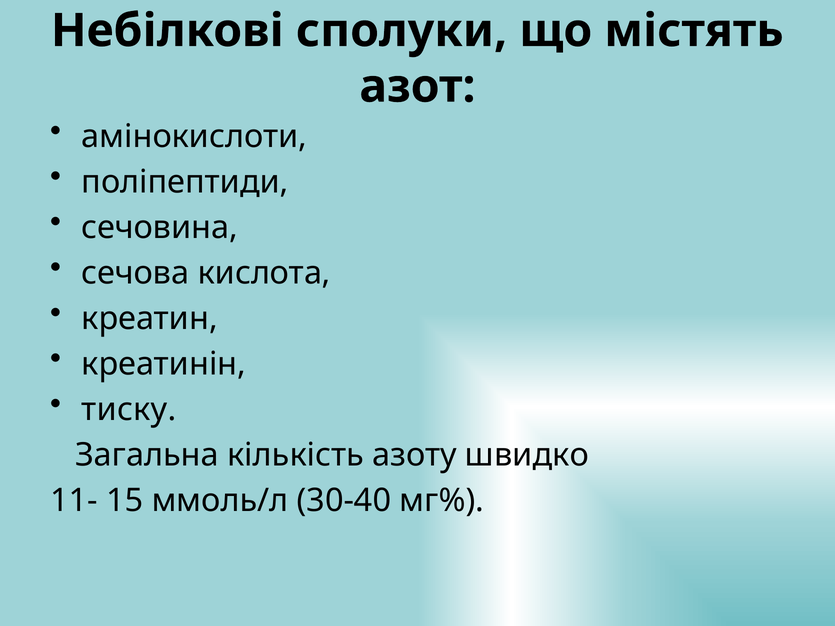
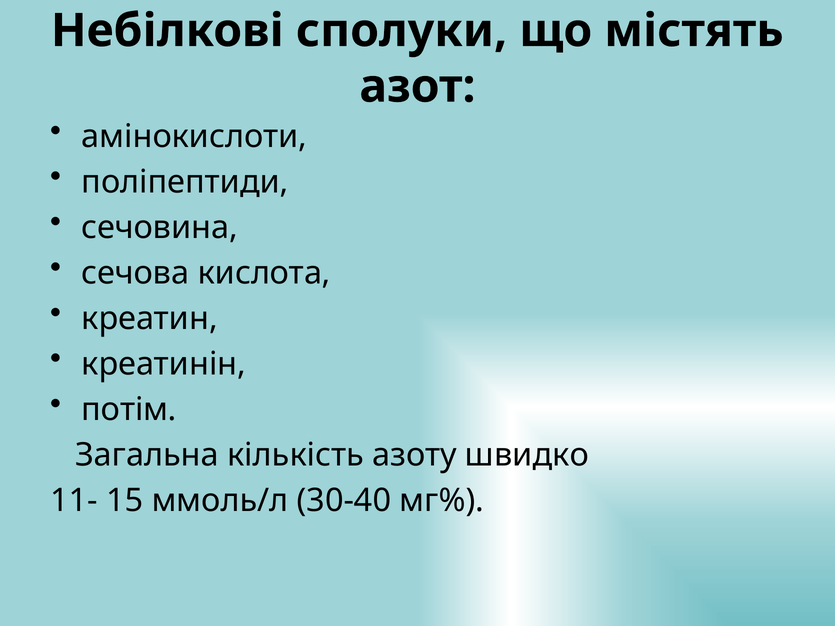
тиску: тиску -> потім
